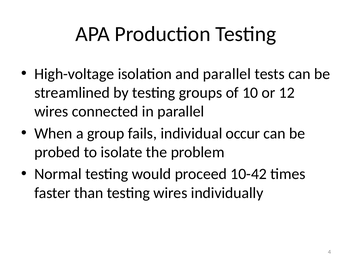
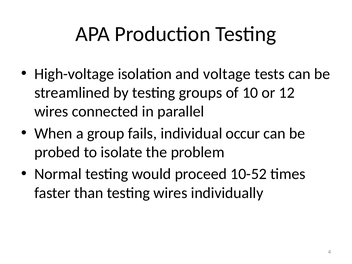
and parallel: parallel -> voltage
10-42: 10-42 -> 10-52
